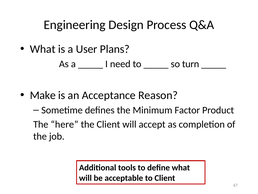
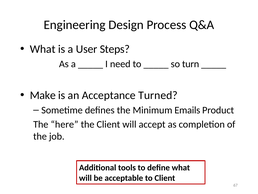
Plans: Plans -> Steps
Reason: Reason -> Turned
Factor: Factor -> Emails
